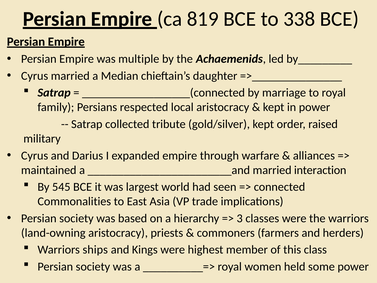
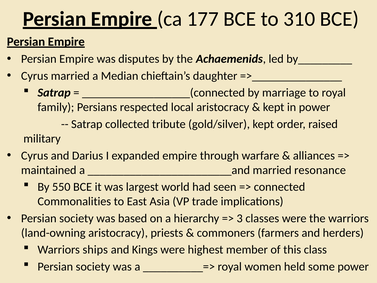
819: 819 -> 177
338: 338 -> 310
multiple: multiple -> disputes
interaction: interaction -> resonance
545: 545 -> 550
